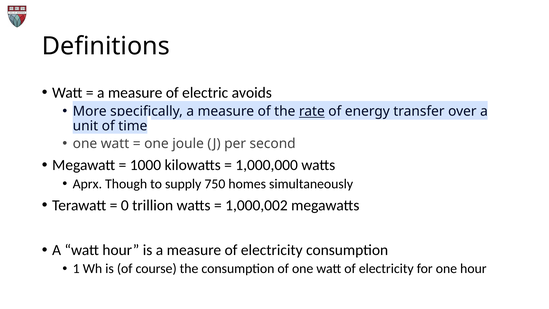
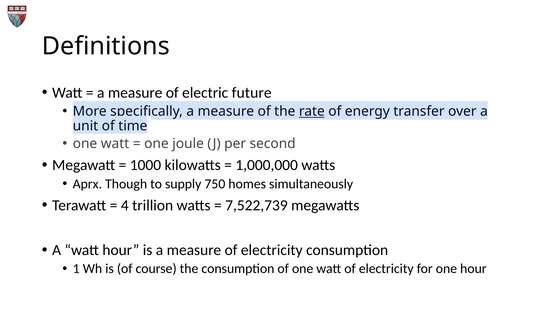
avoids: avoids -> future
0: 0 -> 4
1,000,002: 1,000,002 -> 7,522,739
